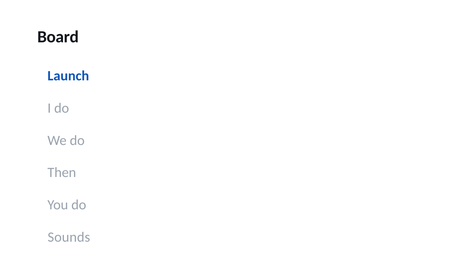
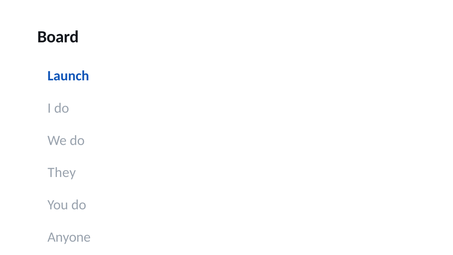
Then: Then -> They
Sounds: Sounds -> Anyone
